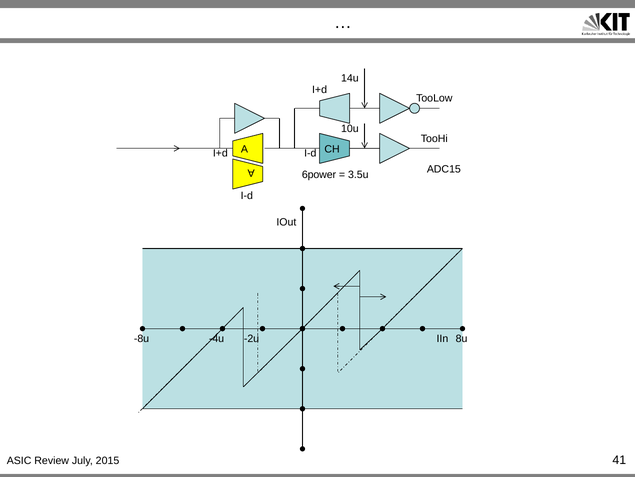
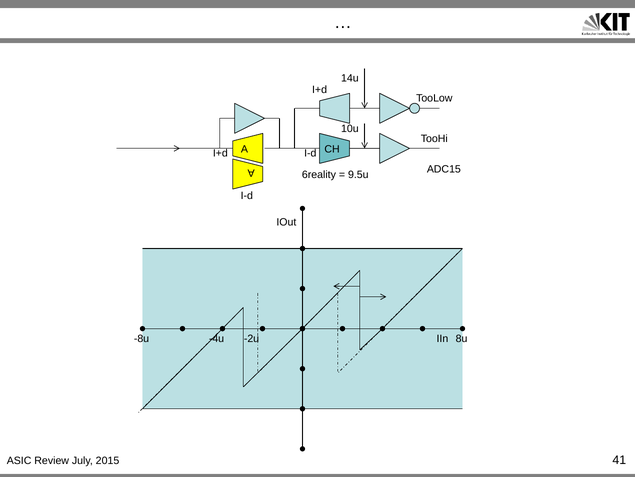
6power: 6power -> 6reality
3.5u: 3.5u -> 9.5u
